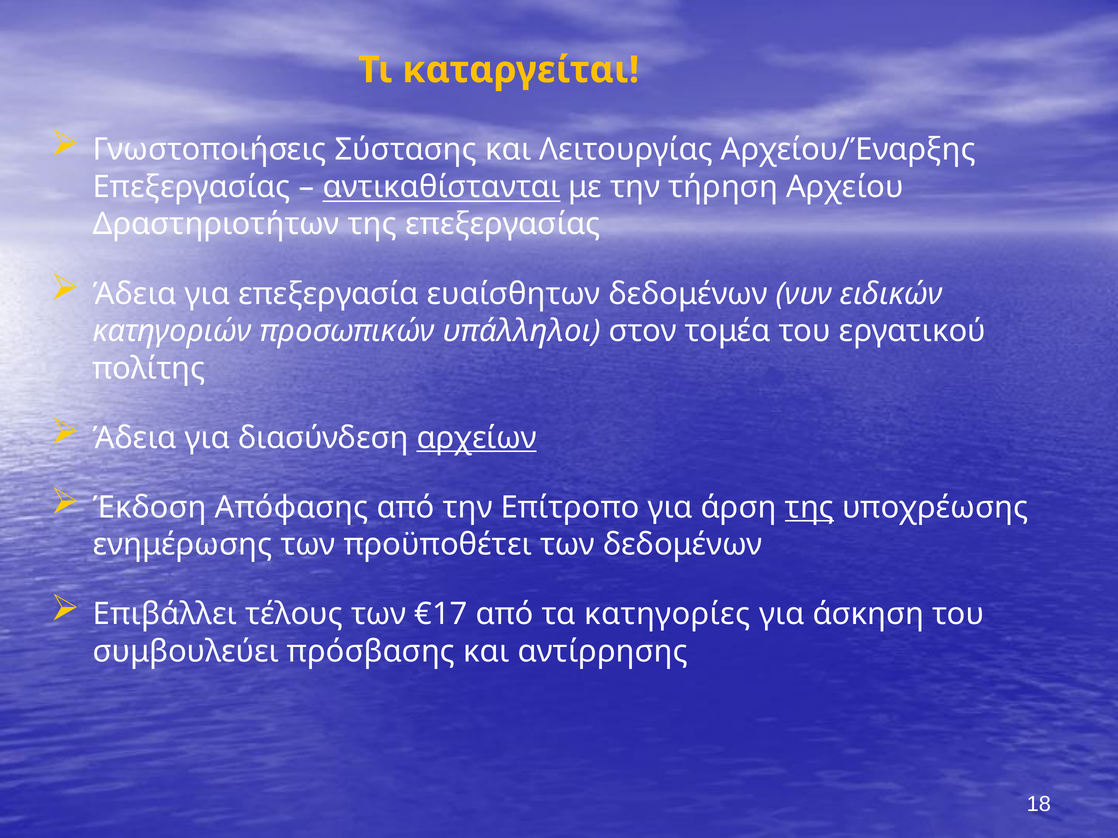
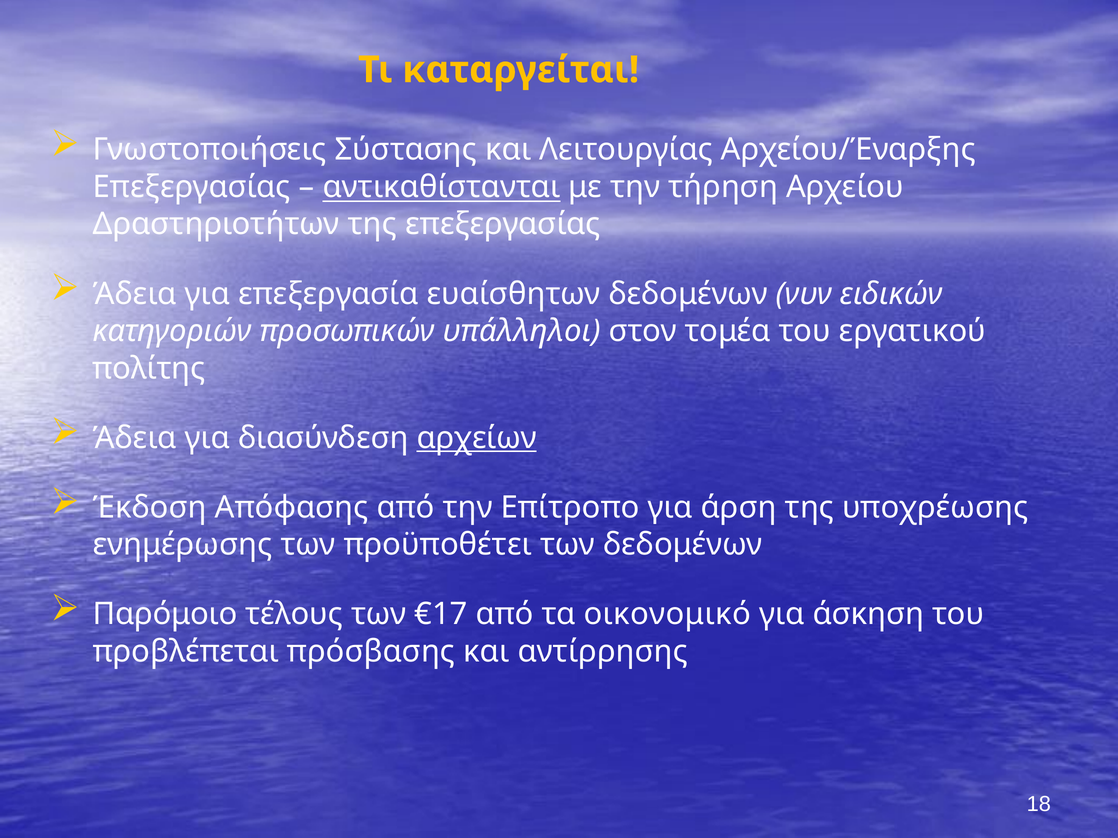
της at (809, 508) underline: present -> none
Επιβάλλει: Επιβάλλει -> Παρόμοιο
κατηγορίες: κατηγορίες -> οικονομικό
συμβουλεύει: συμβουλεύει -> προβλέπεται
